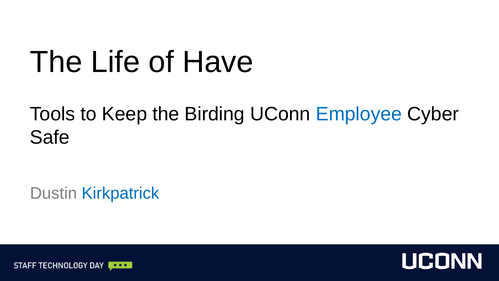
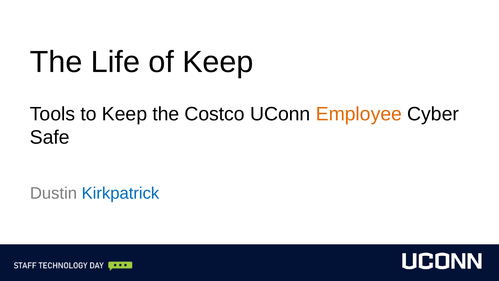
of Have: Have -> Keep
Birding: Birding -> Costco
Employee colour: blue -> orange
